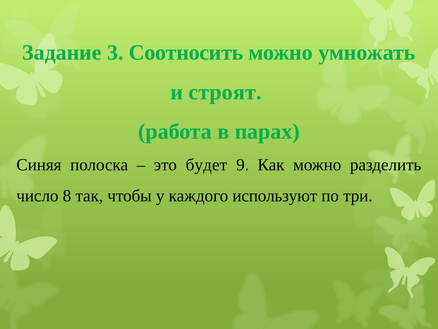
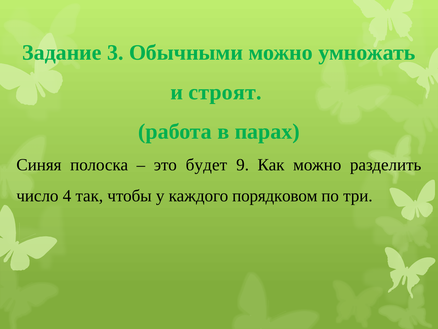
Соотносить: Соотносить -> Обычными
8: 8 -> 4
используют: используют -> порядковом
